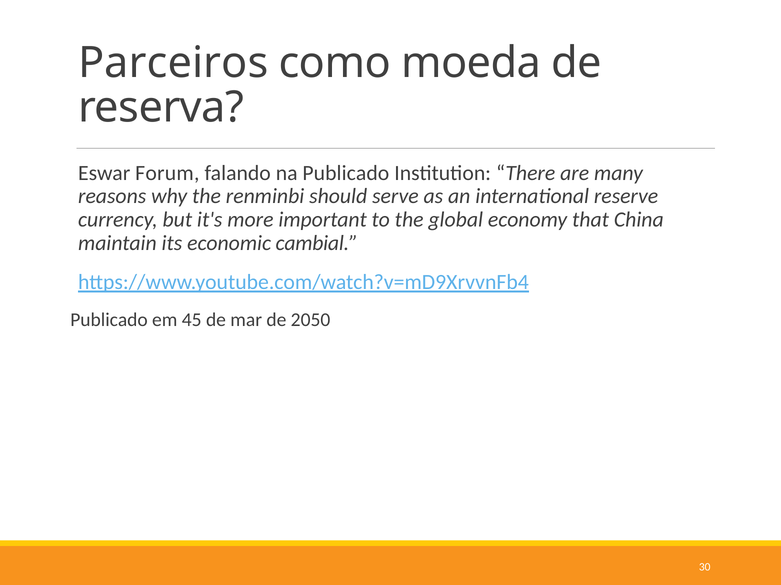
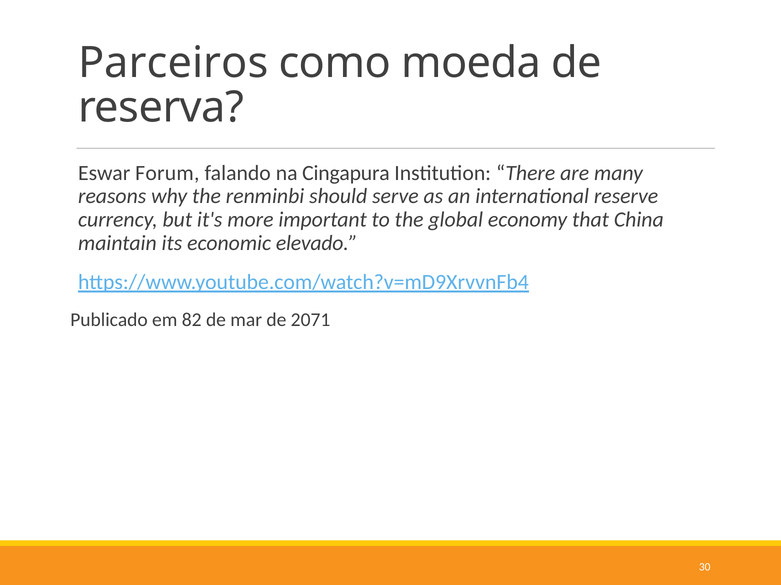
na Publicado: Publicado -> Cingapura
cambial: cambial -> elevado
45: 45 -> 82
2050: 2050 -> 2071
